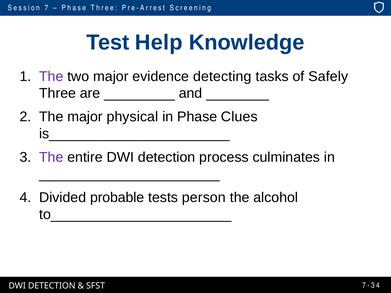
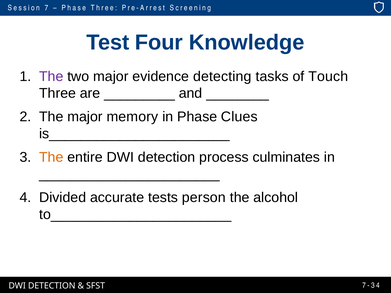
Help: Help -> Four
Safely: Safely -> Touch
physical: physical -> memory
The at (51, 157) colour: purple -> orange
probable: probable -> accurate
